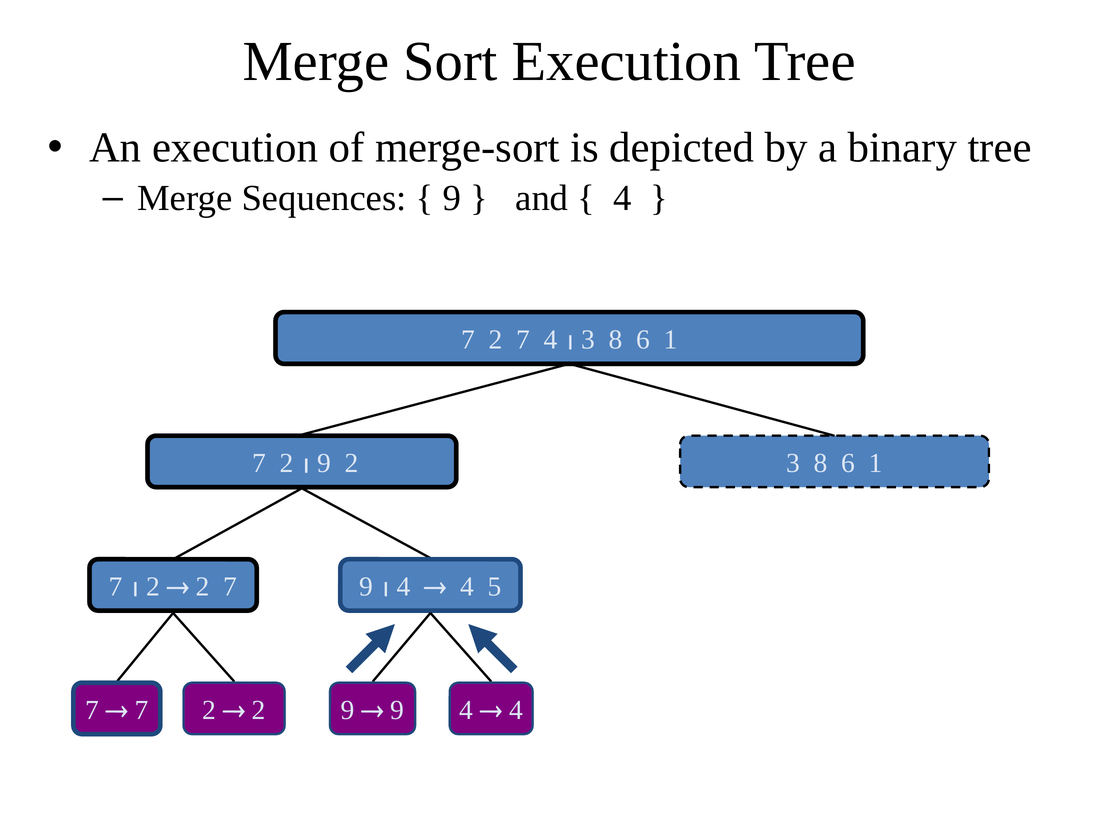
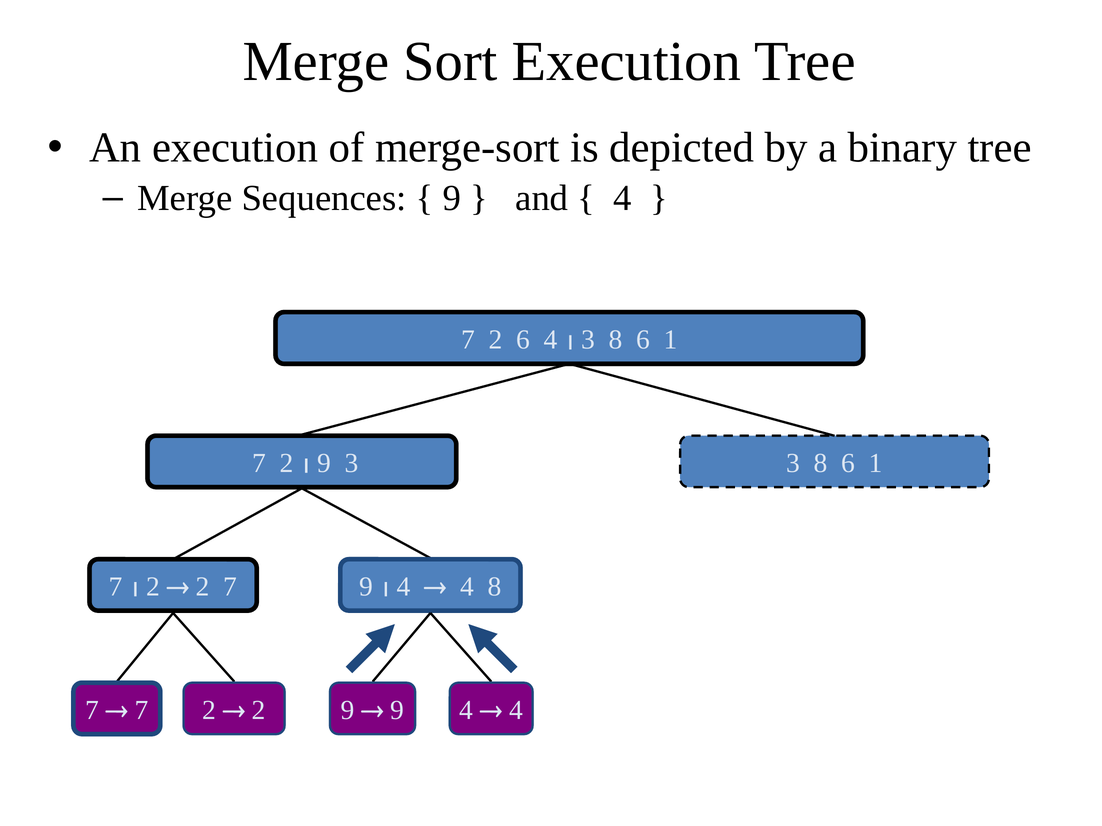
7 2 7: 7 -> 6
9 2: 2 -> 3
4 5: 5 -> 8
